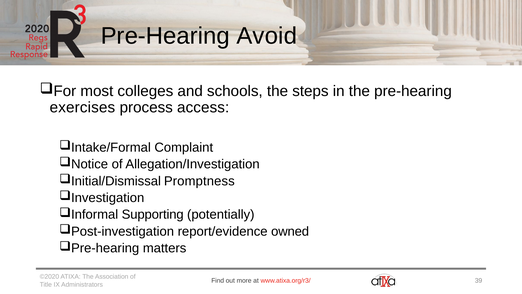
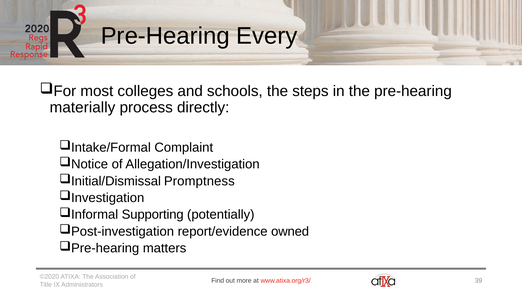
Avoid: Avoid -> Every
exercises: exercises -> materially
access: access -> directly
